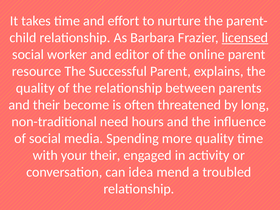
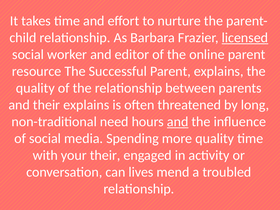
their become: become -> explains
and at (178, 122) underline: none -> present
idea: idea -> lives
